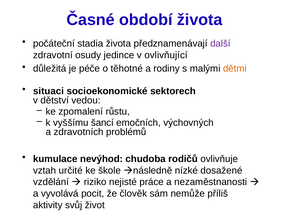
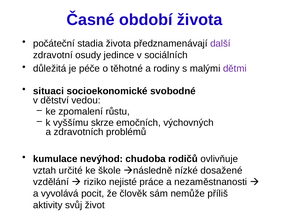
ovlivňující: ovlivňující -> sociálních
dětmi colour: orange -> purple
sektorech: sektorech -> svobodné
šancí: šancí -> skrze
